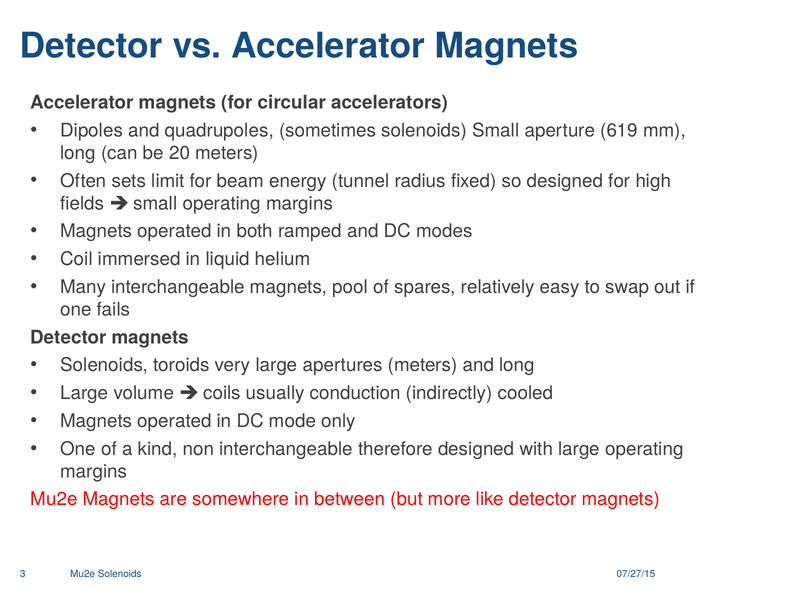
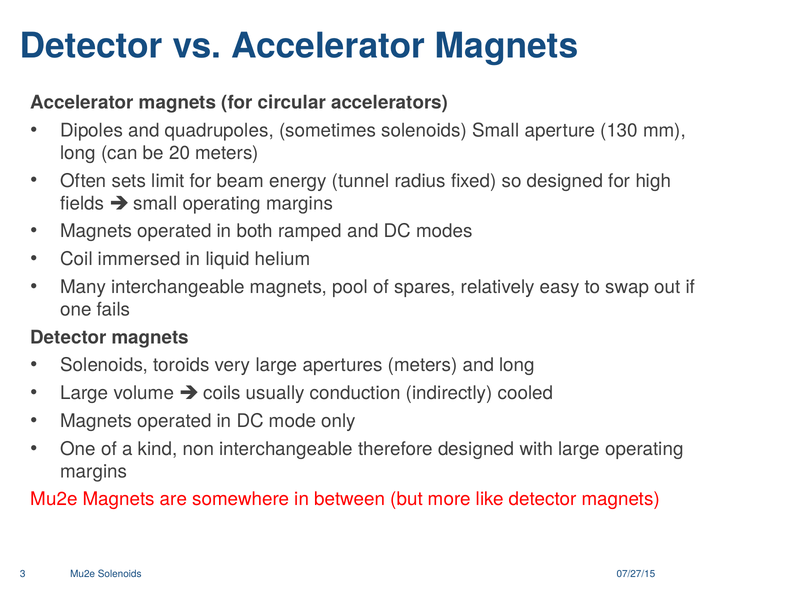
619: 619 -> 130
